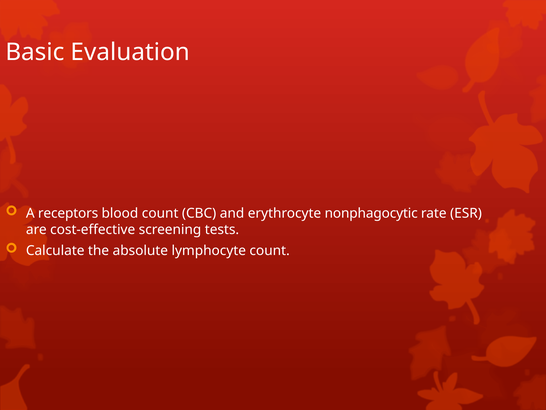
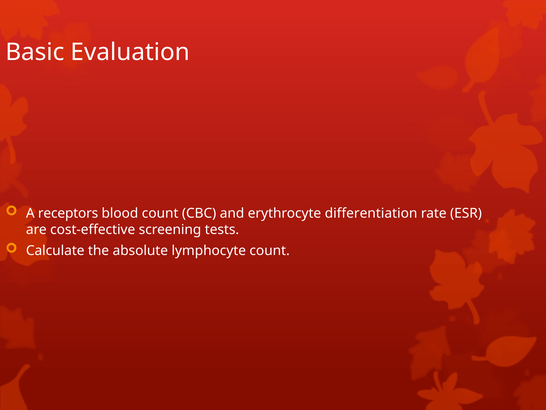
nonphagocytic: nonphagocytic -> differentiation
